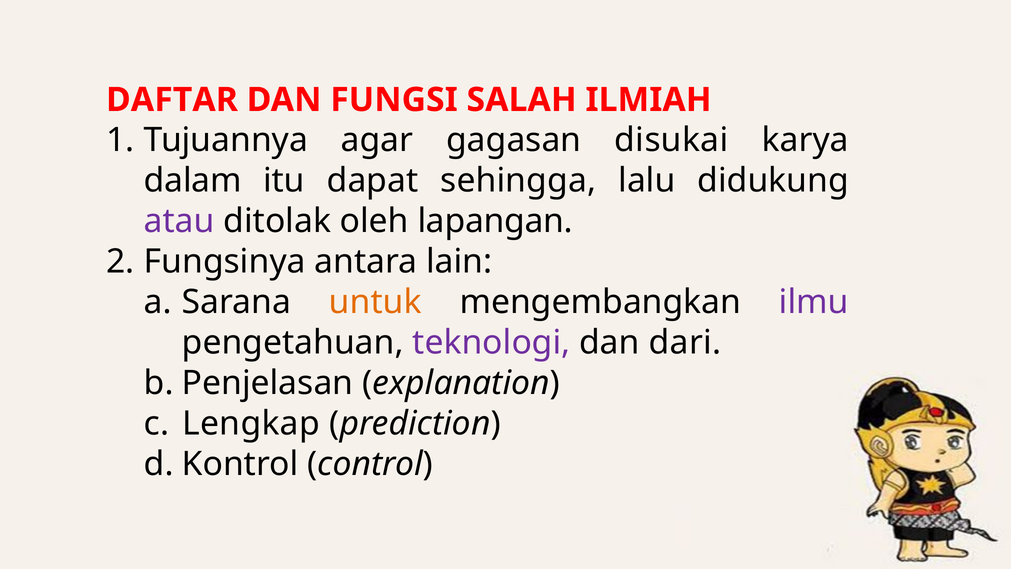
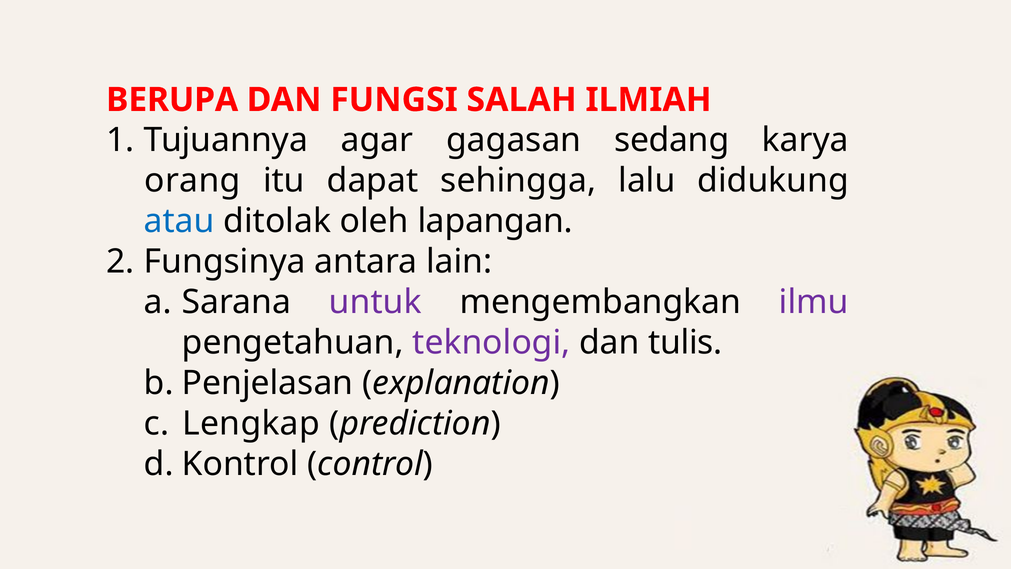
DAFTAR: DAFTAR -> BERUPA
disukai: disukai -> sedang
dalam: dalam -> orang
atau colour: purple -> blue
untuk colour: orange -> purple
dari: dari -> tulis
